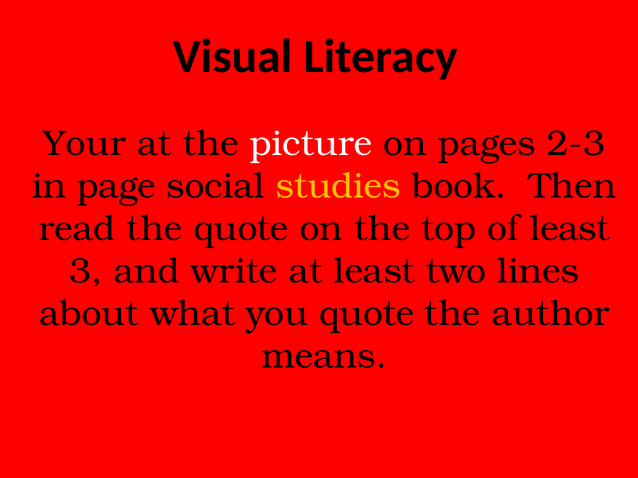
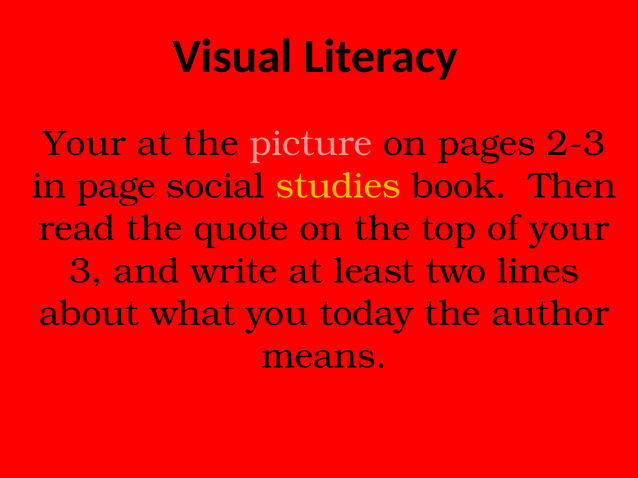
picture colour: white -> pink
of least: least -> your
you quote: quote -> today
